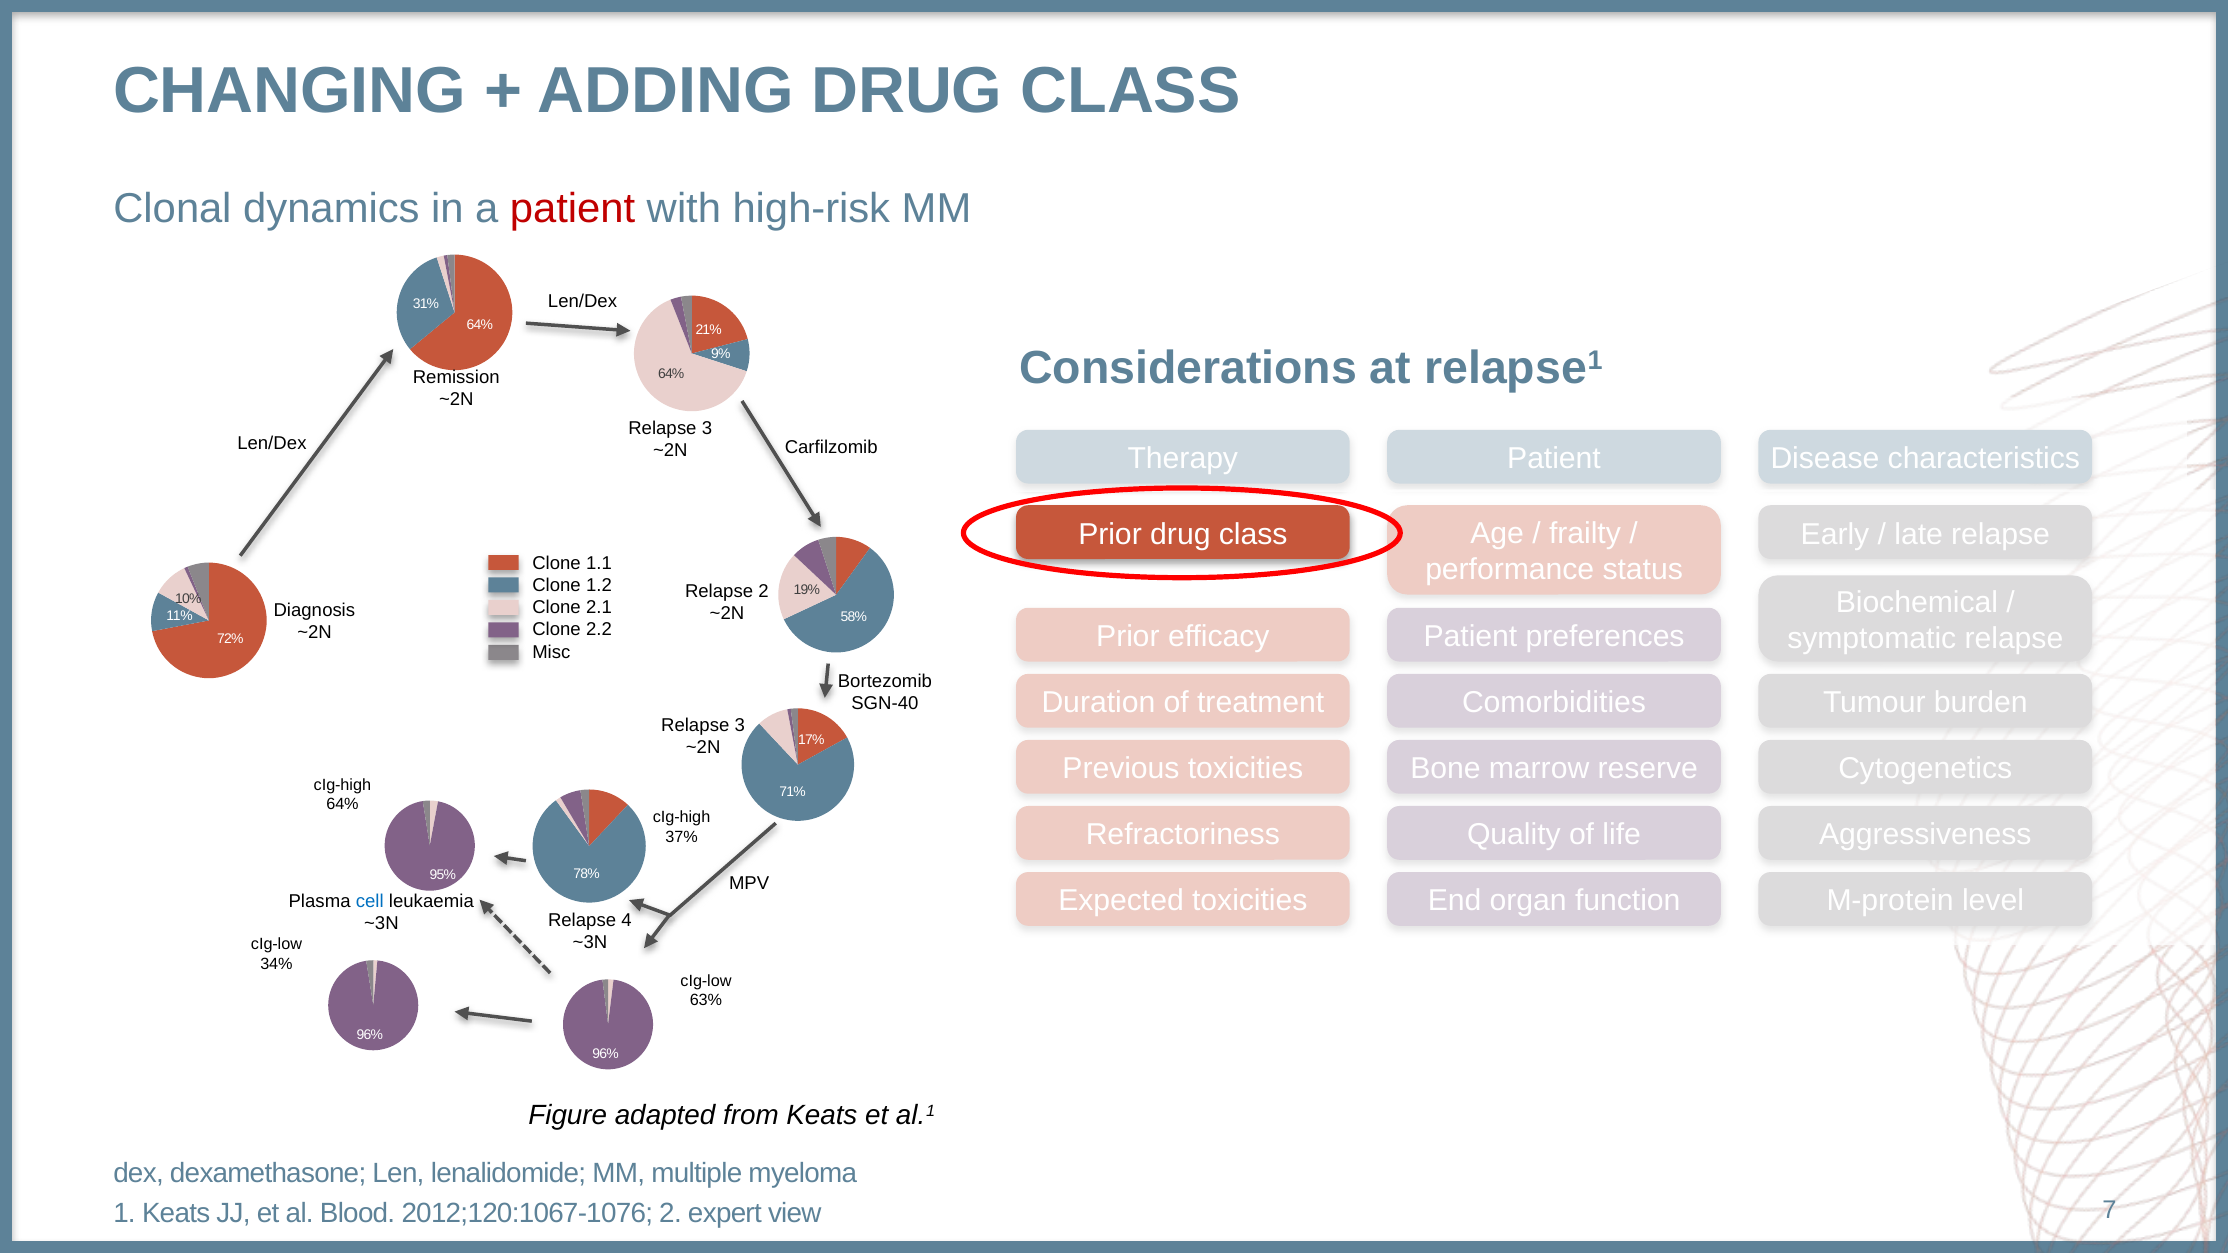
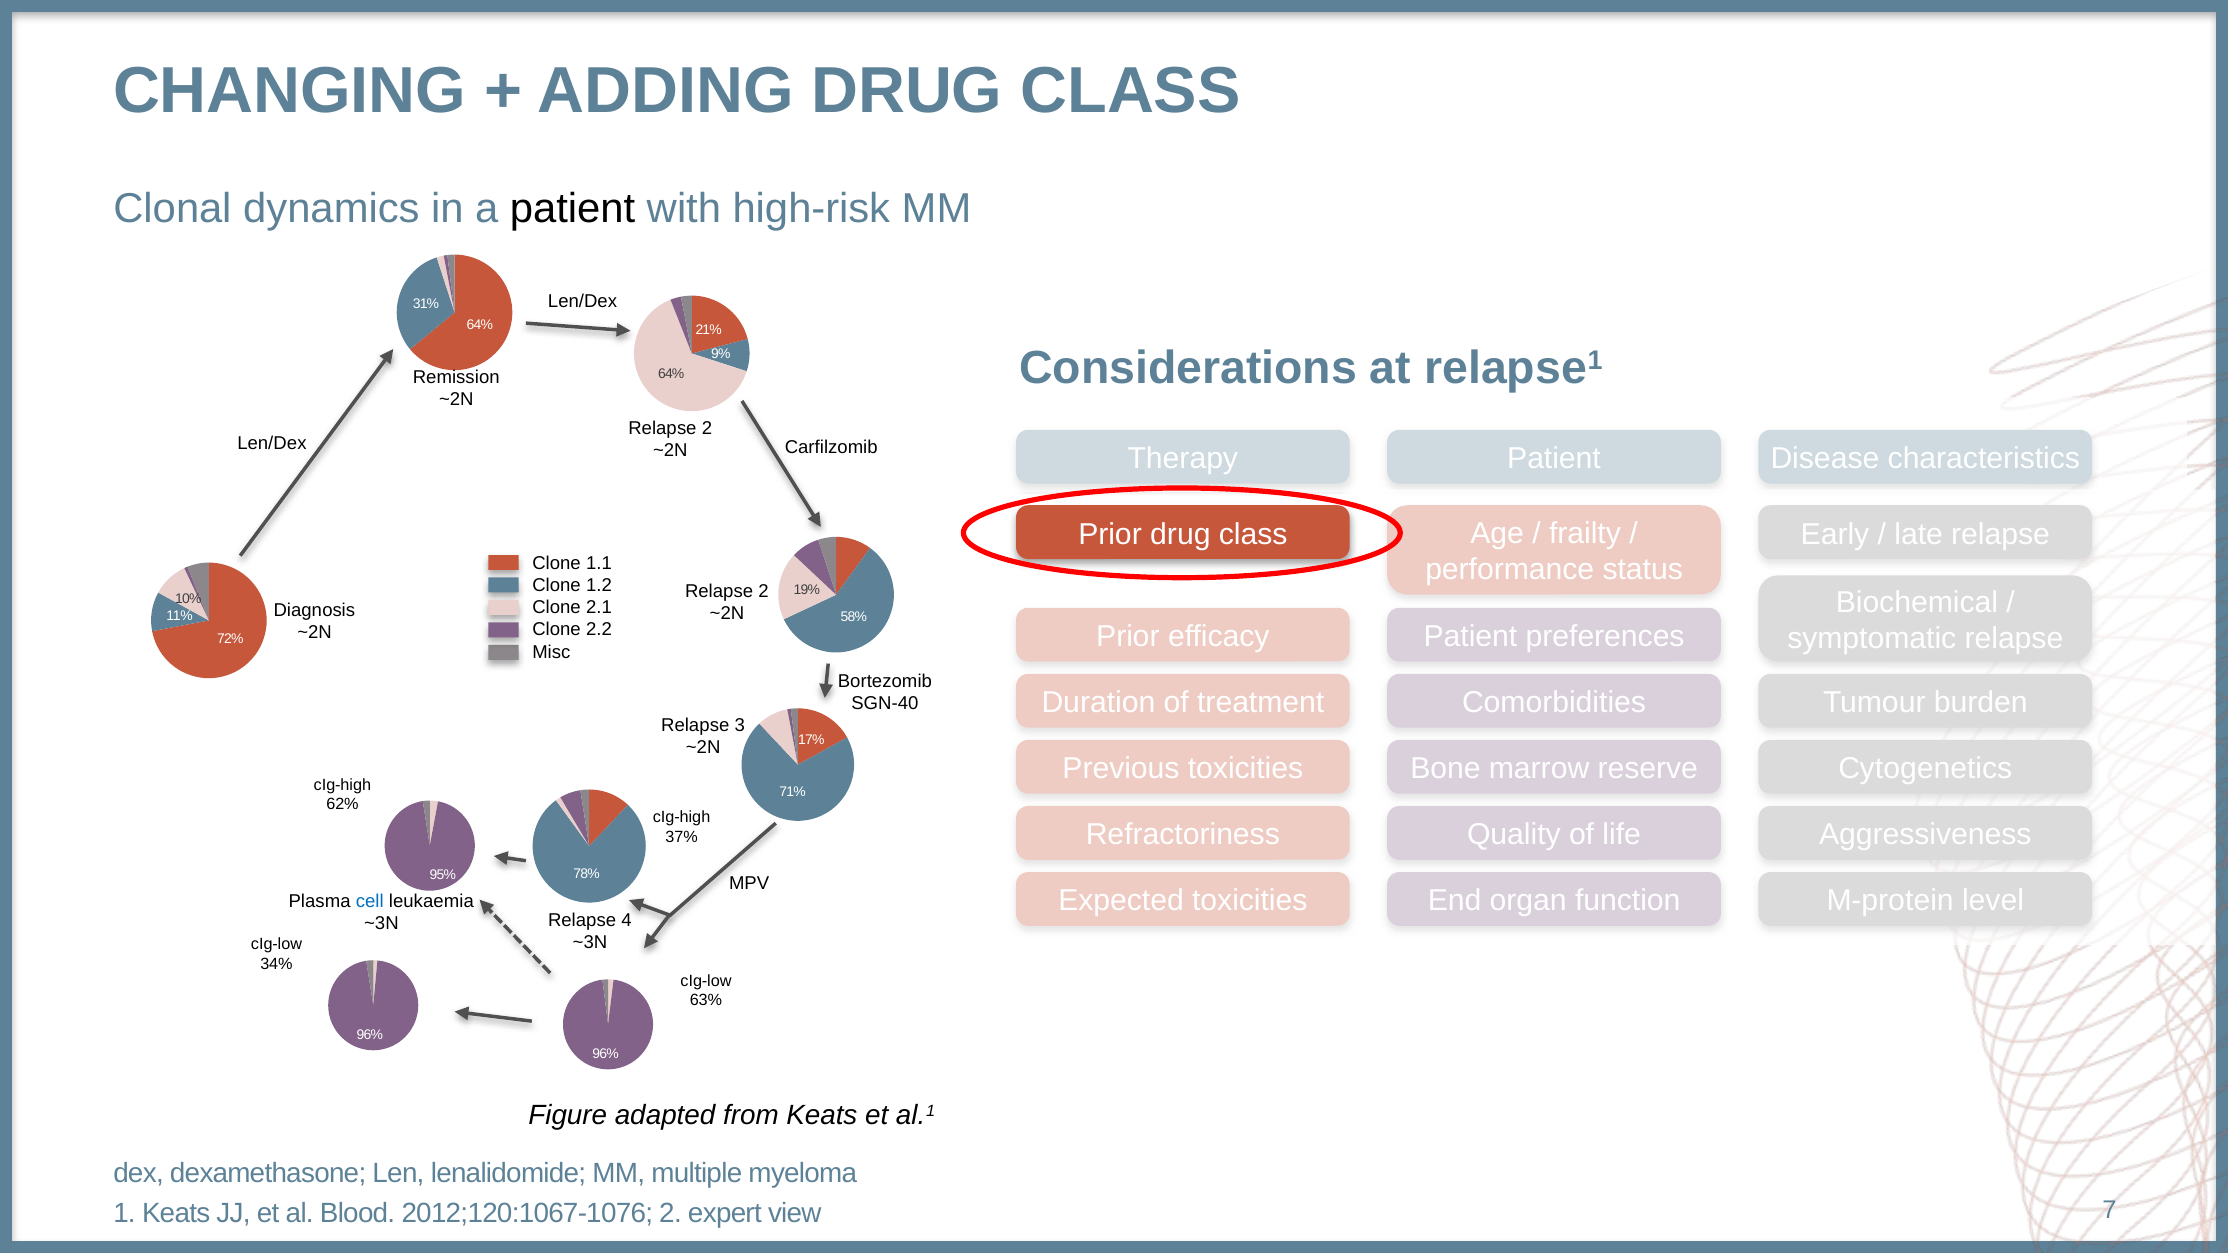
patient at (573, 209) colour: red -> black
3 at (707, 428): 3 -> 2
64% at (342, 804): 64% -> 62%
